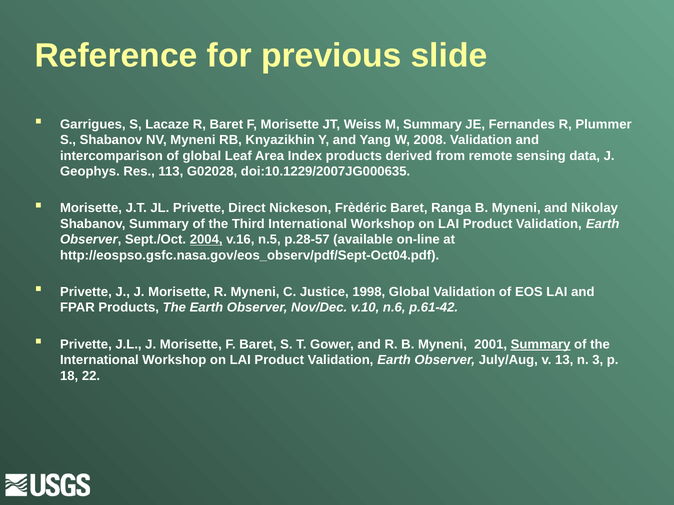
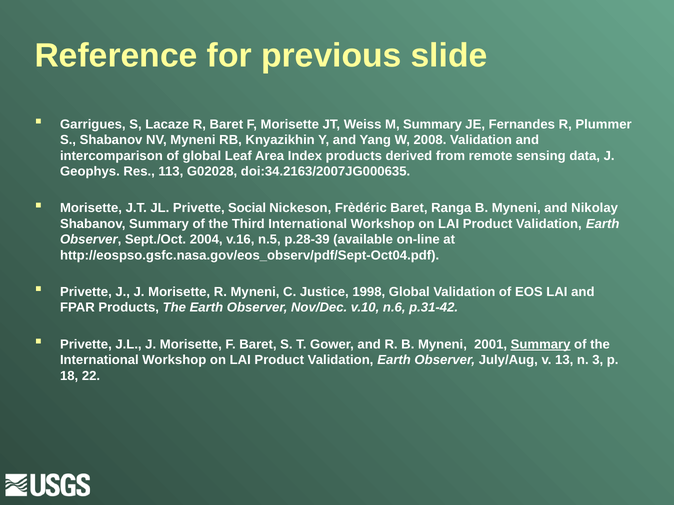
doi:10.1229/2007JG000635: doi:10.1229/2007JG000635 -> doi:34.2163/2007JG000635
Direct: Direct -> Social
2004 underline: present -> none
p.28-57: p.28-57 -> p.28-39
p.61-42: p.61-42 -> p.31-42
